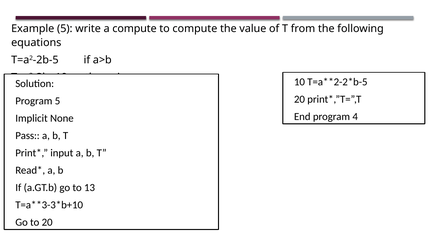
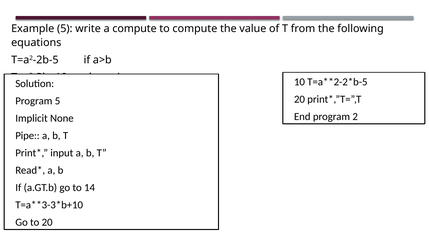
4: 4 -> 2
Pass: Pass -> Pipe
13: 13 -> 14
